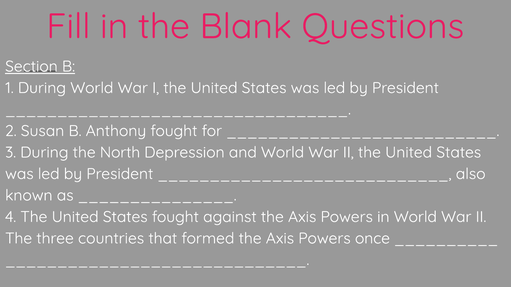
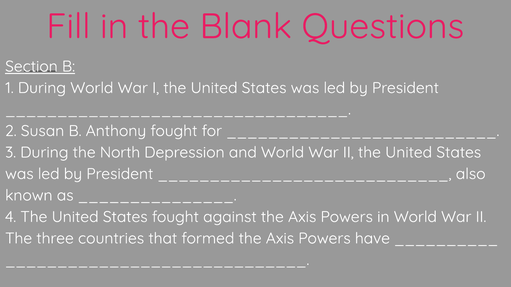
once: once -> have
